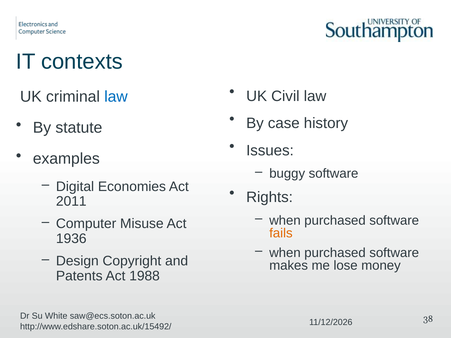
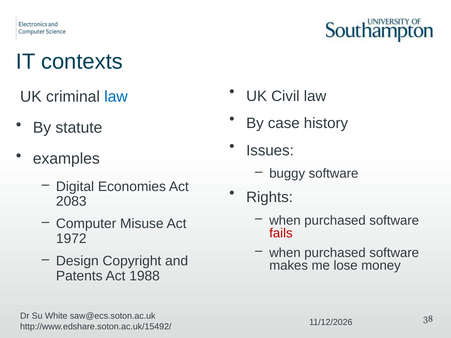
2011: 2011 -> 2083
fails colour: orange -> red
1936: 1936 -> 1972
